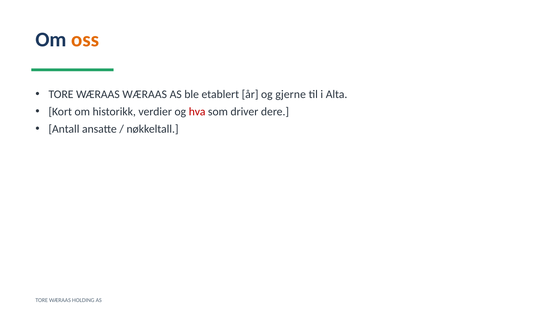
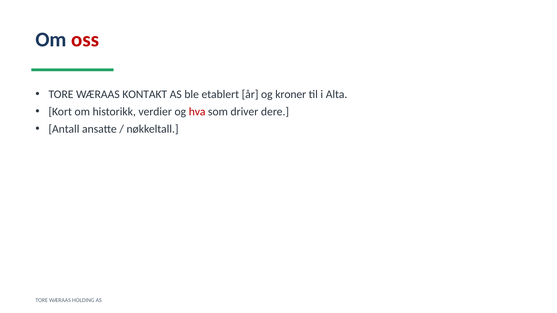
oss colour: orange -> red
WÆRAAS WÆRAAS: WÆRAAS -> KONTAKT
gjerne: gjerne -> kroner
